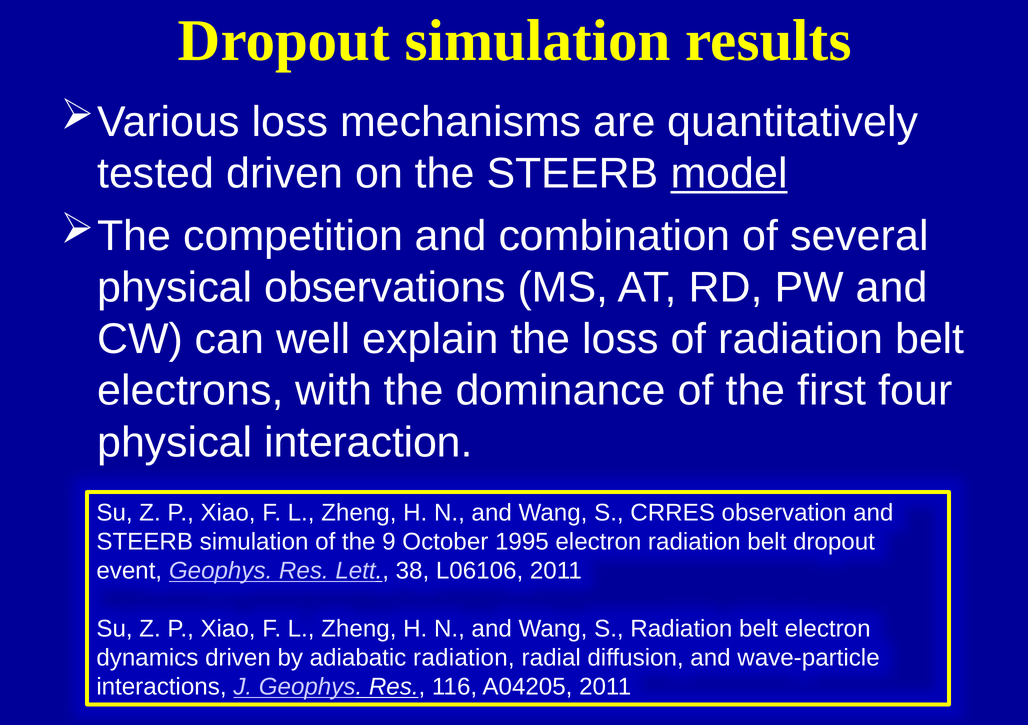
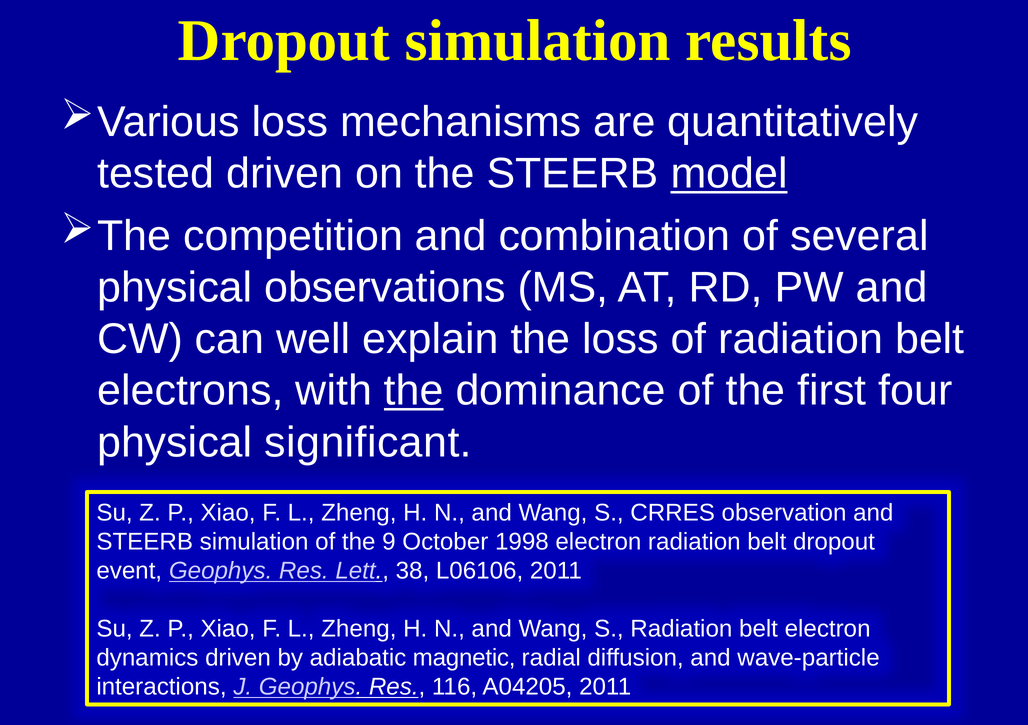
the at (414, 391) underline: none -> present
interaction: interaction -> significant
1995: 1995 -> 1998
adiabatic radiation: radiation -> magnetic
